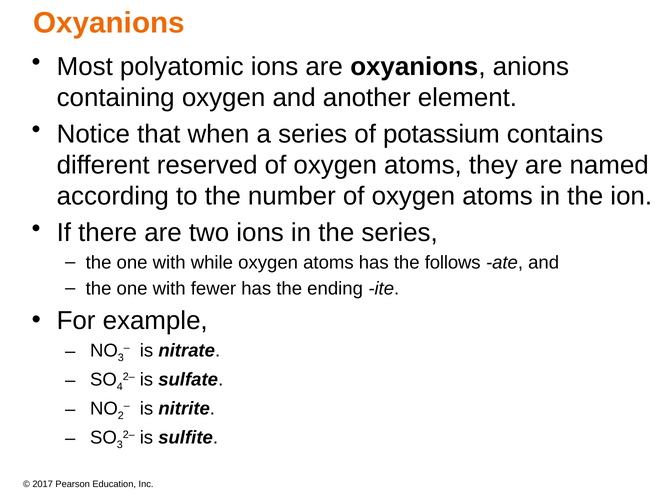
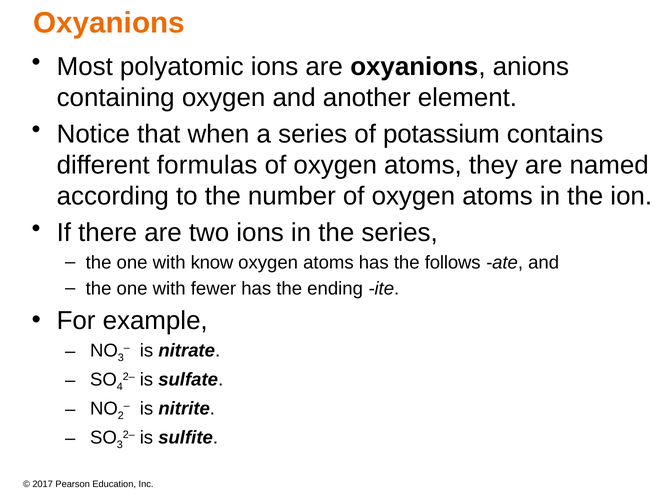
reserved: reserved -> formulas
while: while -> know
